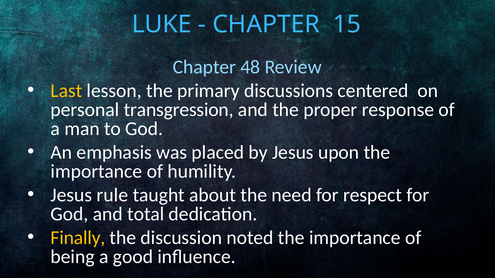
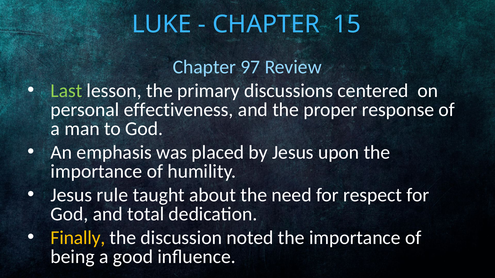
48: 48 -> 97
Last colour: yellow -> light green
transgression: transgression -> effectiveness
